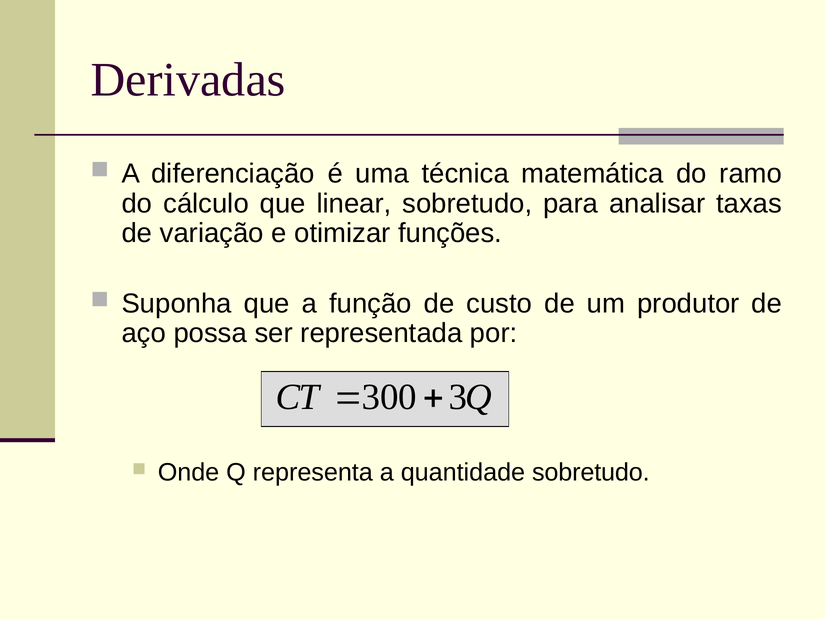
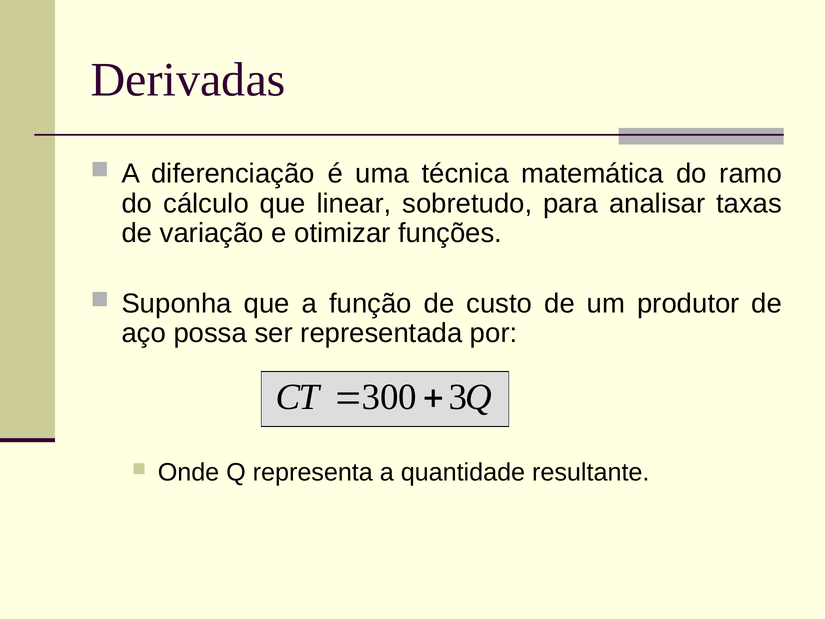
quantidade sobretudo: sobretudo -> resultante
